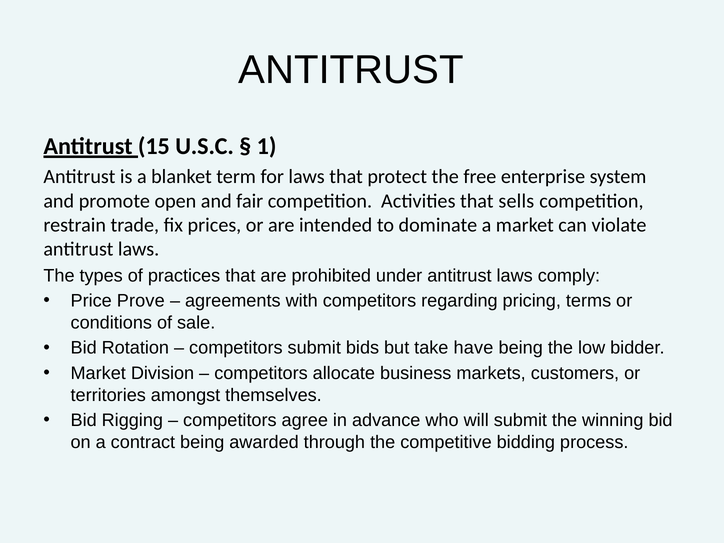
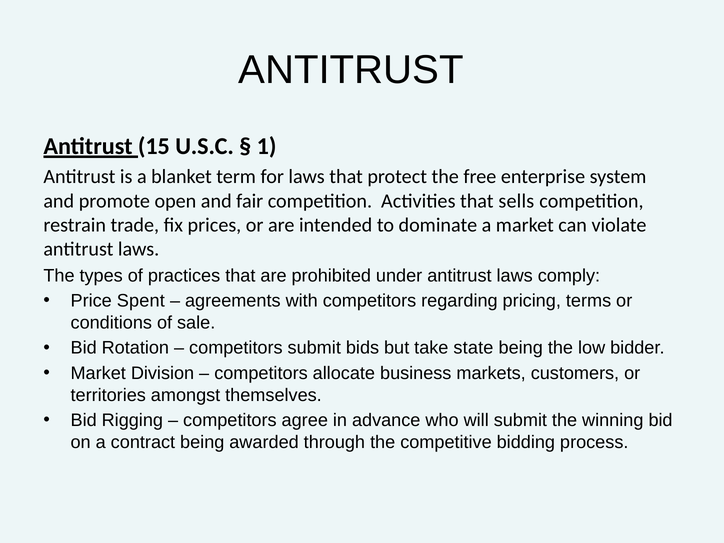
Prove: Prove -> Spent
have: have -> state
